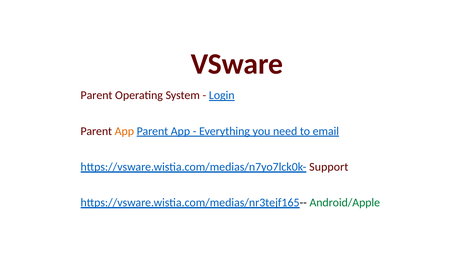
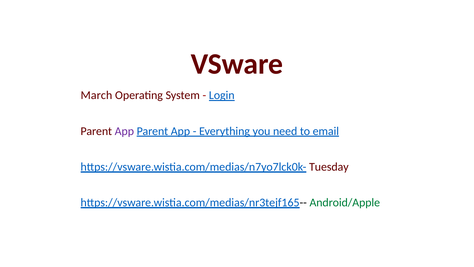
Parent at (97, 95): Parent -> March
App at (124, 131) colour: orange -> purple
Support: Support -> Tuesday
